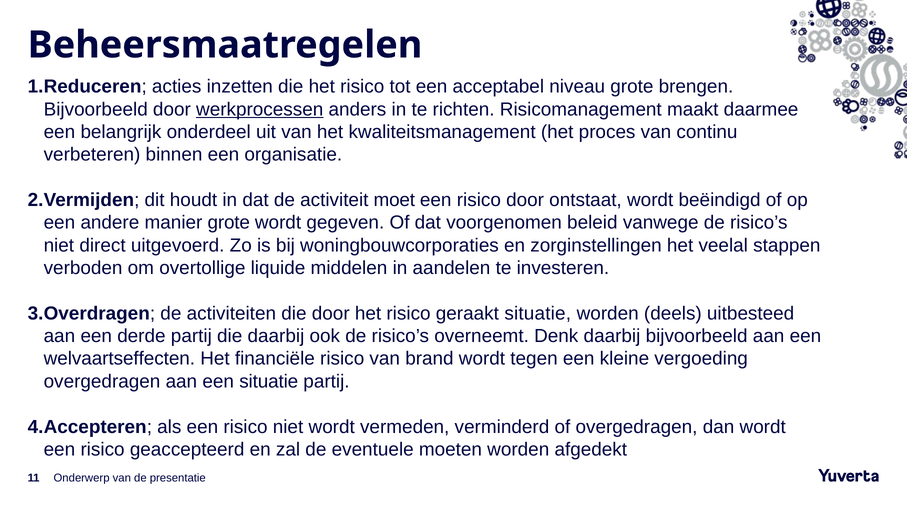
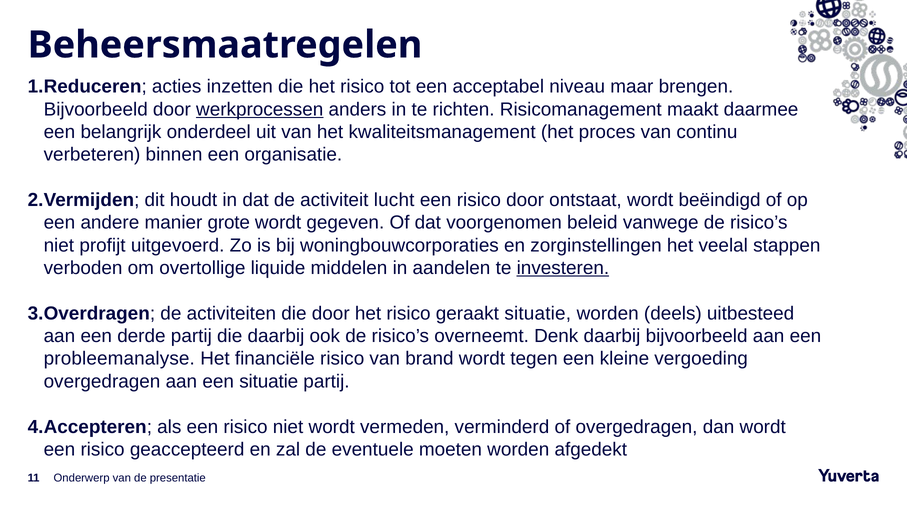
niveau grote: grote -> maar
moet: moet -> lucht
direct: direct -> profijt
investeren underline: none -> present
welvaartseffecten: welvaartseffecten -> probleemanalyse
